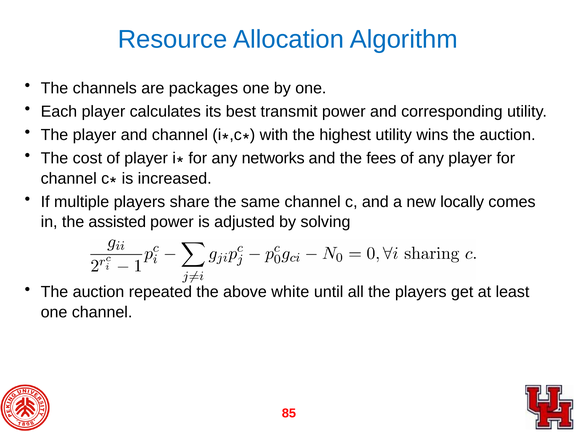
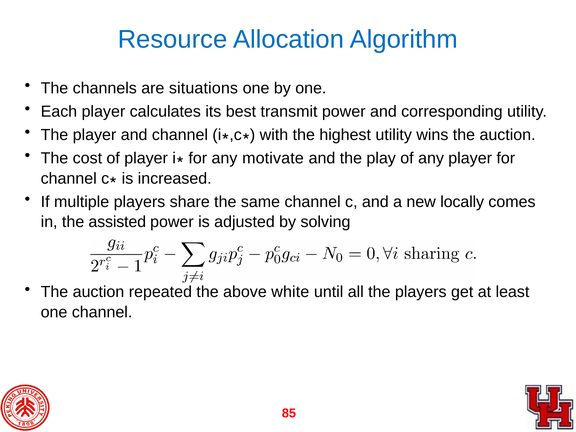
packages: packages -> situations
networks: networks -> motivate
fees: fees -> play
